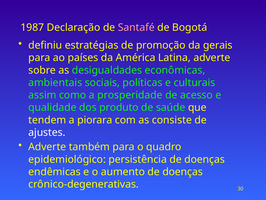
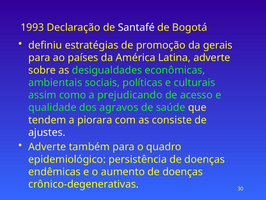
1987: 1987 -> 1993
Santafé colour: pink -> white
prosperidade: prosperidade -> prejudicando
produto: produto -> agravos
